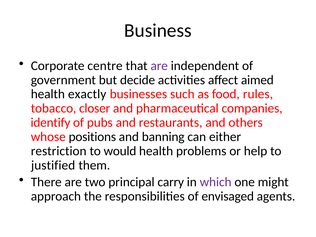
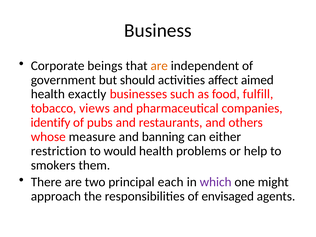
centre: centre -> beings
are at (159, 66) colour: purple -> orange
decide: decide -> should
rules: rules -> fulfill
closer: closer -> views
positions: positions -> measure
justified: justified -> smokers
carry: carry -> each
